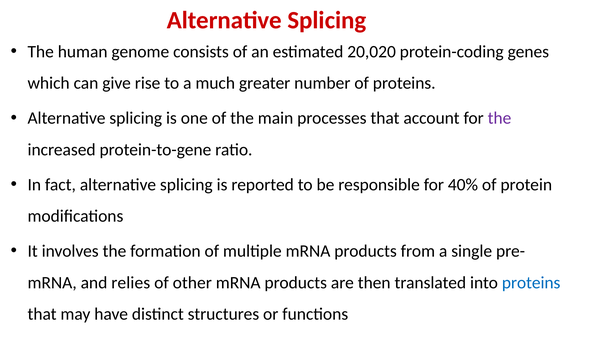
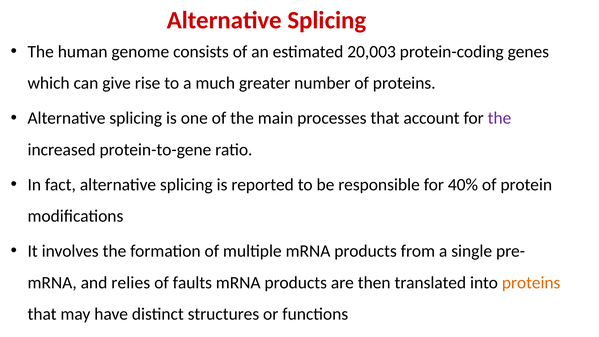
20,020: 20,020 -> 20,003
other: other -> faults
proteins at (531, 283) colour: blue -> orange
